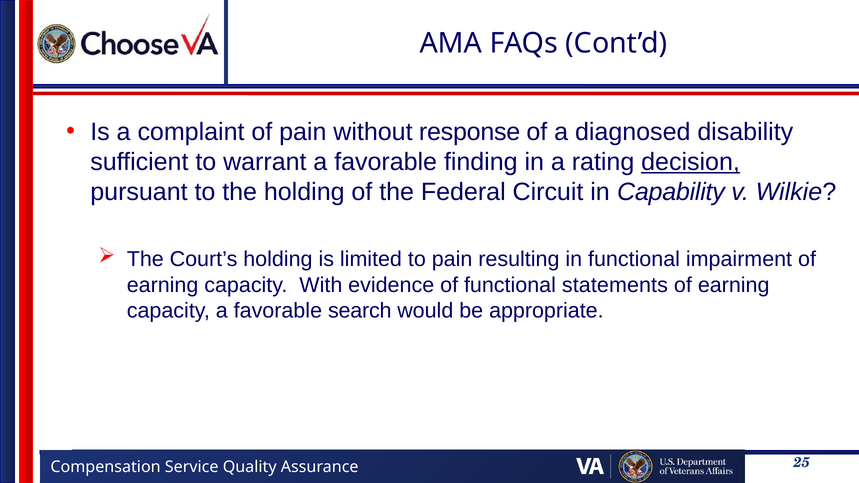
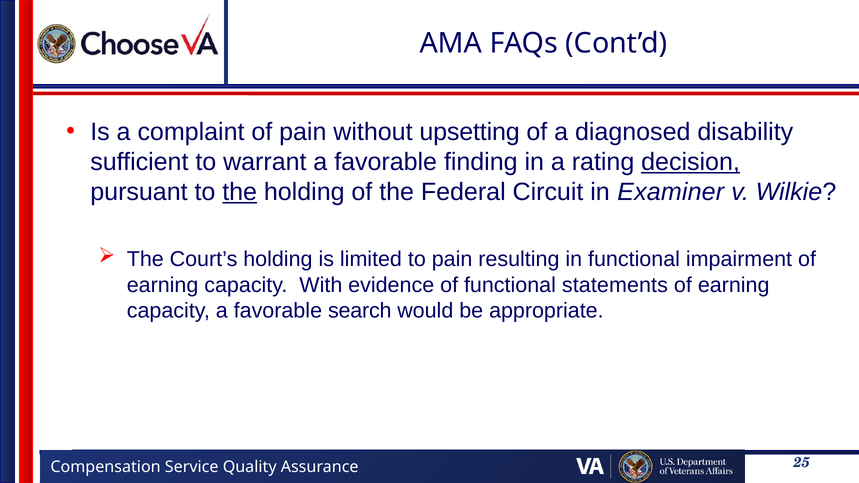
response: response -> upsetting
the at (240, 192) underline: none -> present
Capability: Capability -> Examiner
